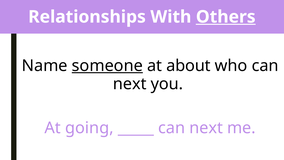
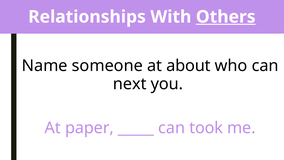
someone underline: present -> none
going: going -> paper
next at (206, 128): next -> took
